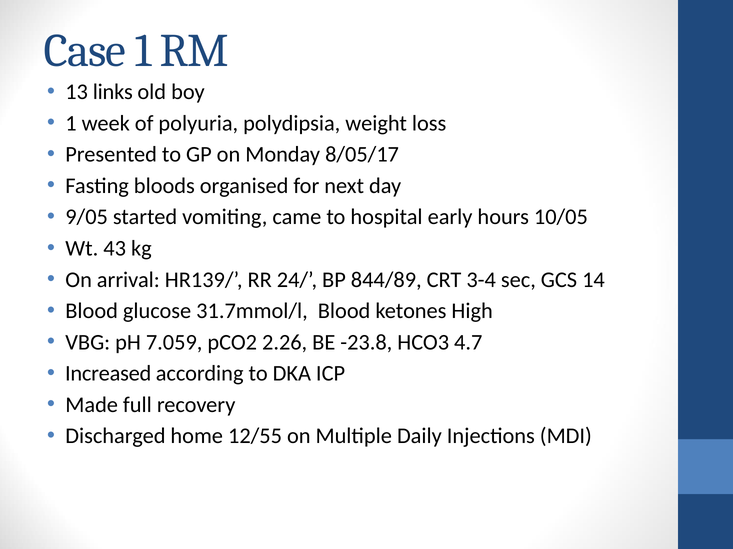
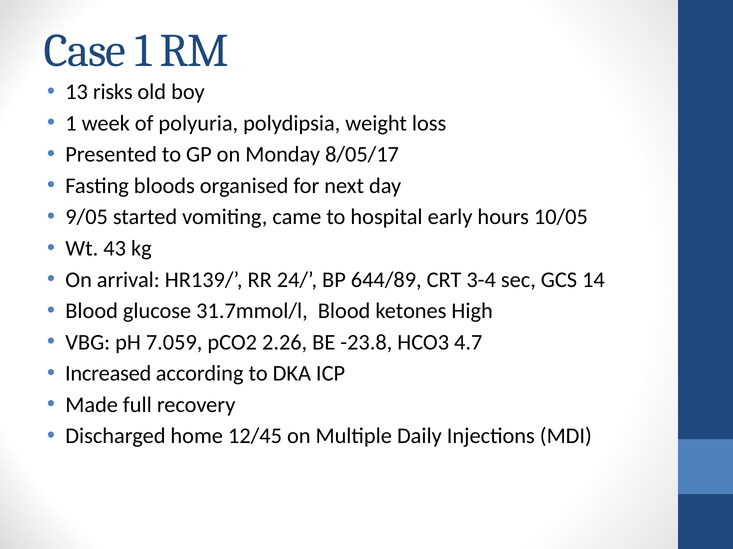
links: links -> risks
844/89: 844/89 -> 644/89
12/55: 12/55 -> 12/45
